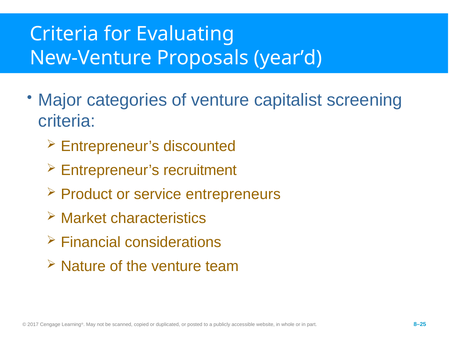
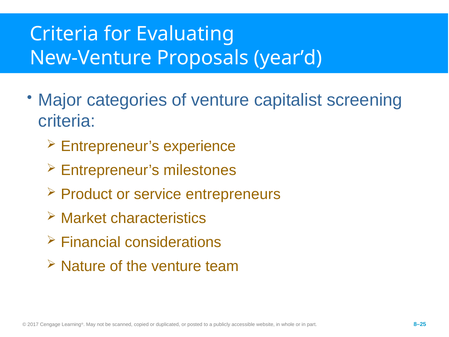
discounted: discounted -> experience
recruitment: recruitment -> milestones
